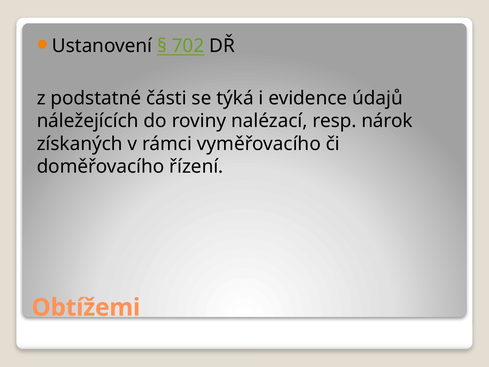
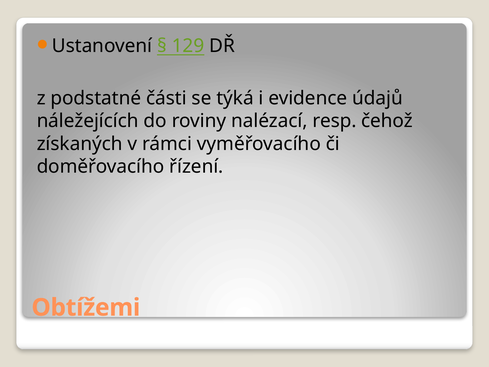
702: 702 -> 129
nárok: nárok -> čehož
